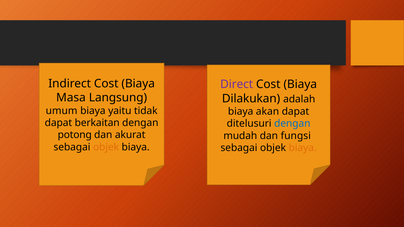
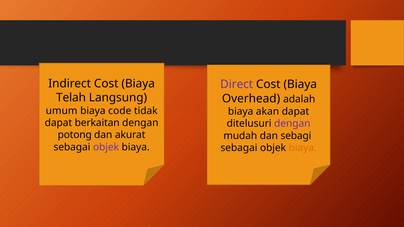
Masa: Masa -> Telah
Dilakukan: Dilakukan -> Overhead
yaitu: yaitu -> code
dengan at (292, 124) colour: blue -> purple
fungsi: fungsi -> sebagi
objek at (106, 147) colour: orange -> purple
